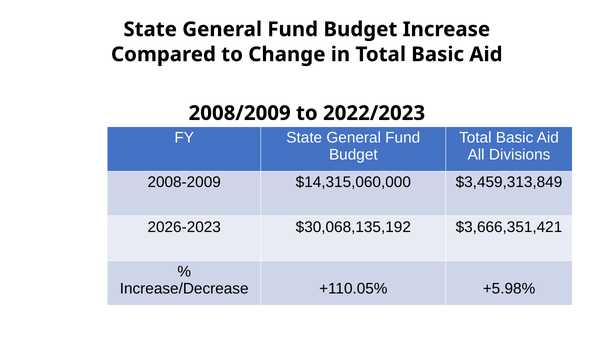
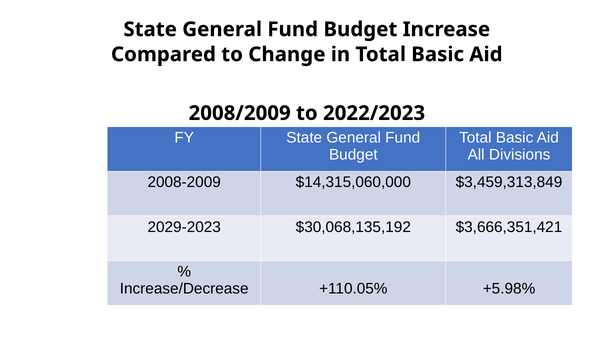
2026-2023: 2026-2023 -> 2029-2023
